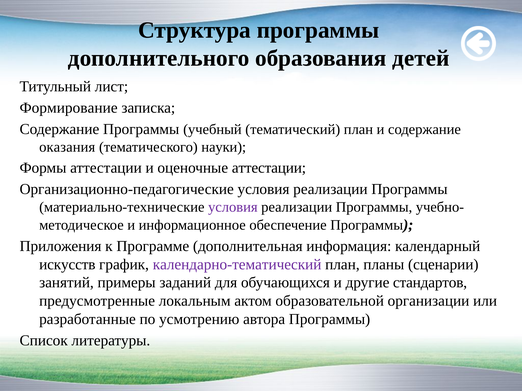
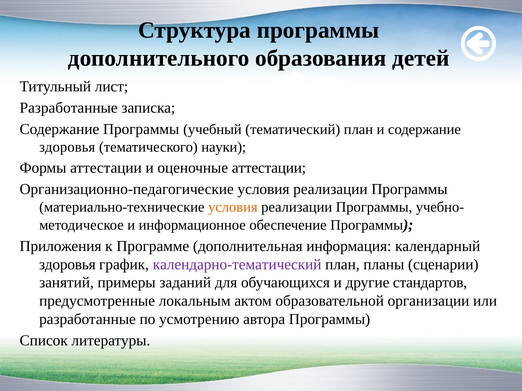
Формирование at (69, 108): Формирование -> Разработанные
оказания at (67, 147): оказания -> здоровья
условия at (233, 207) colour: purple -> orange
искусств at (67, 265): искусств -> здоровья
